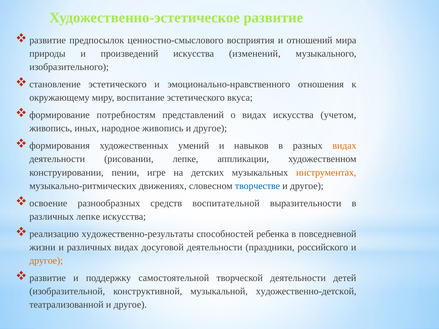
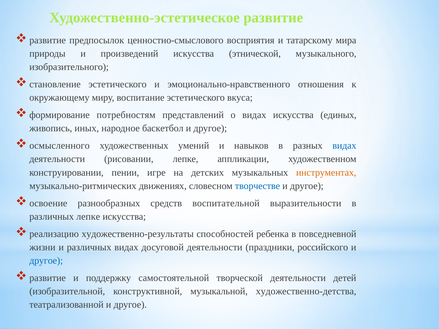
отношений: отношений -> татарскому
изменений: изменений -> этнической
учетом: учетом -> единых
народное живопись: живопись -> баскетбол
формирования: формирования -> осмысленного
видах at (344, 146) colour: orange -> blue
другое at (46, 261) colour: orange -> blue
художественно-детской: художественно-детской -> художественно-детства
